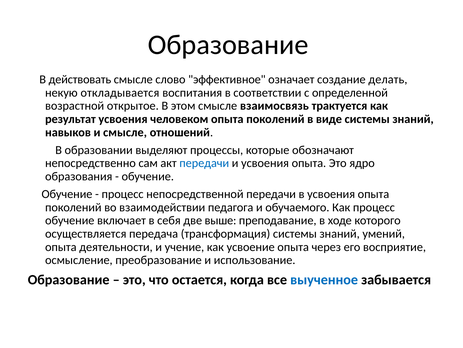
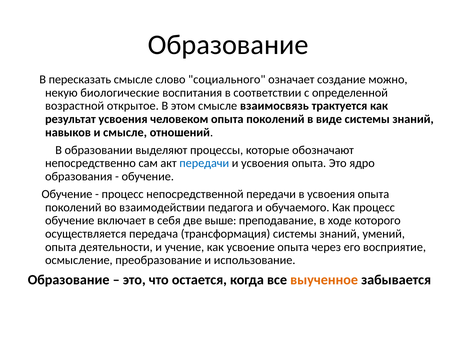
действовать: действовать -> пересказать
эффективное: эффективное -> социального
делать: делать -> можно
откладывается: откладывается -> биологические
выученное colour: blue -> orange
